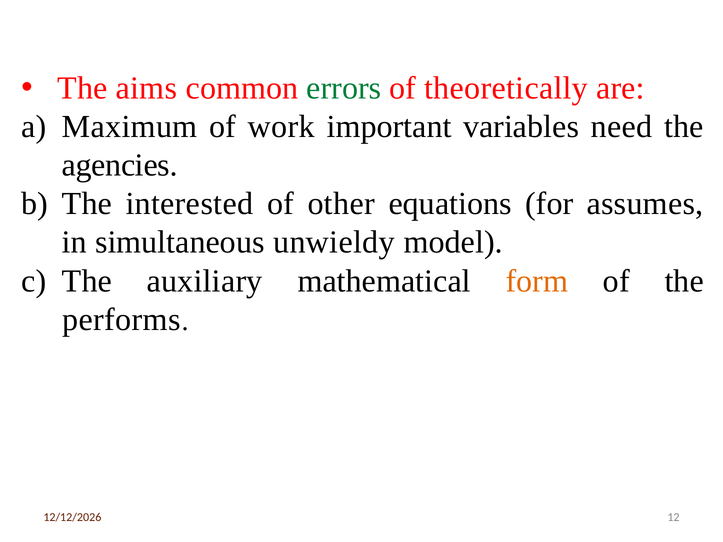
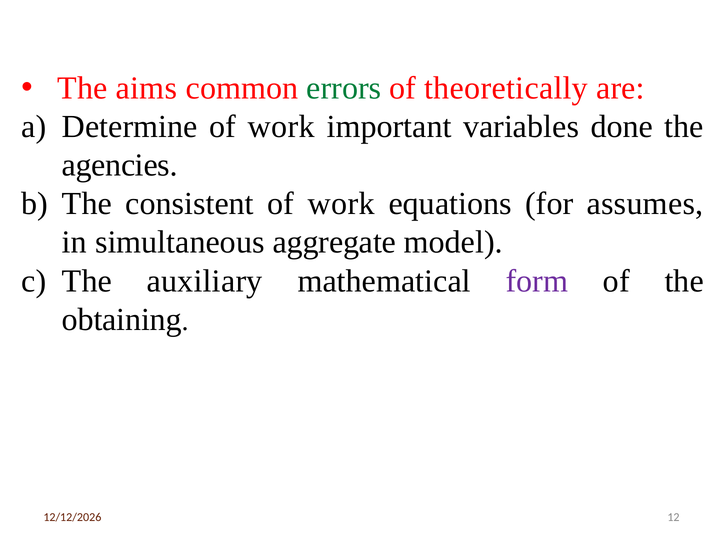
Maximum: Maximum -> Determine
need: need -> done
interested: interested -> consistent
other at (341, 204): other -> work
unwieldy: unwieldy -> aggregate
form colour: orange -> purple
performs: performs -> obtaining
